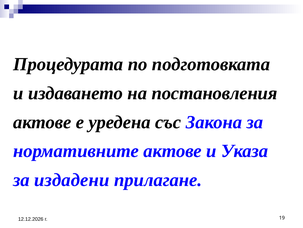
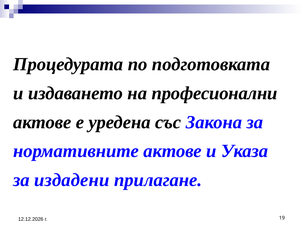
постановления: постановления -> професионални
